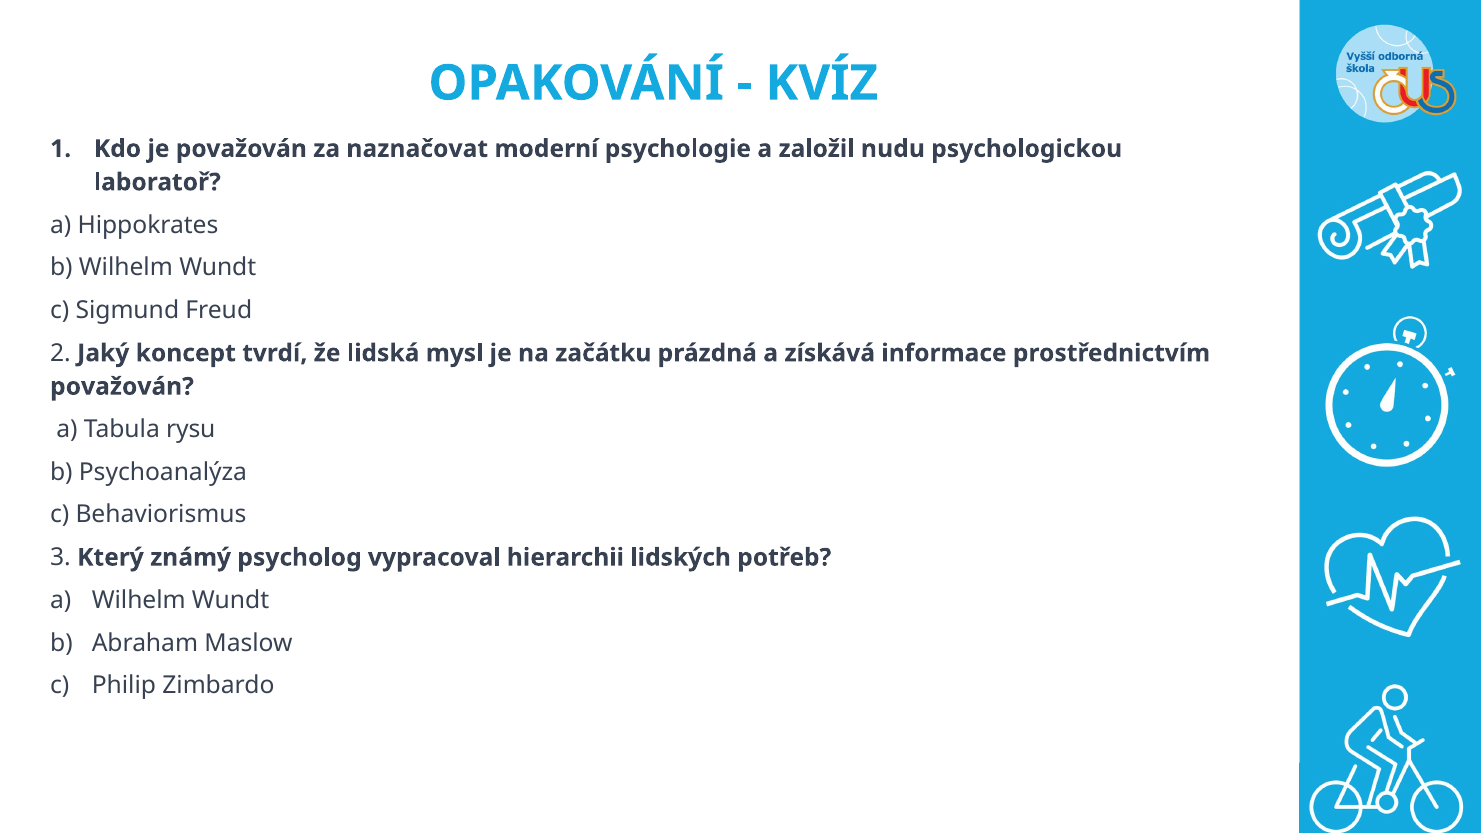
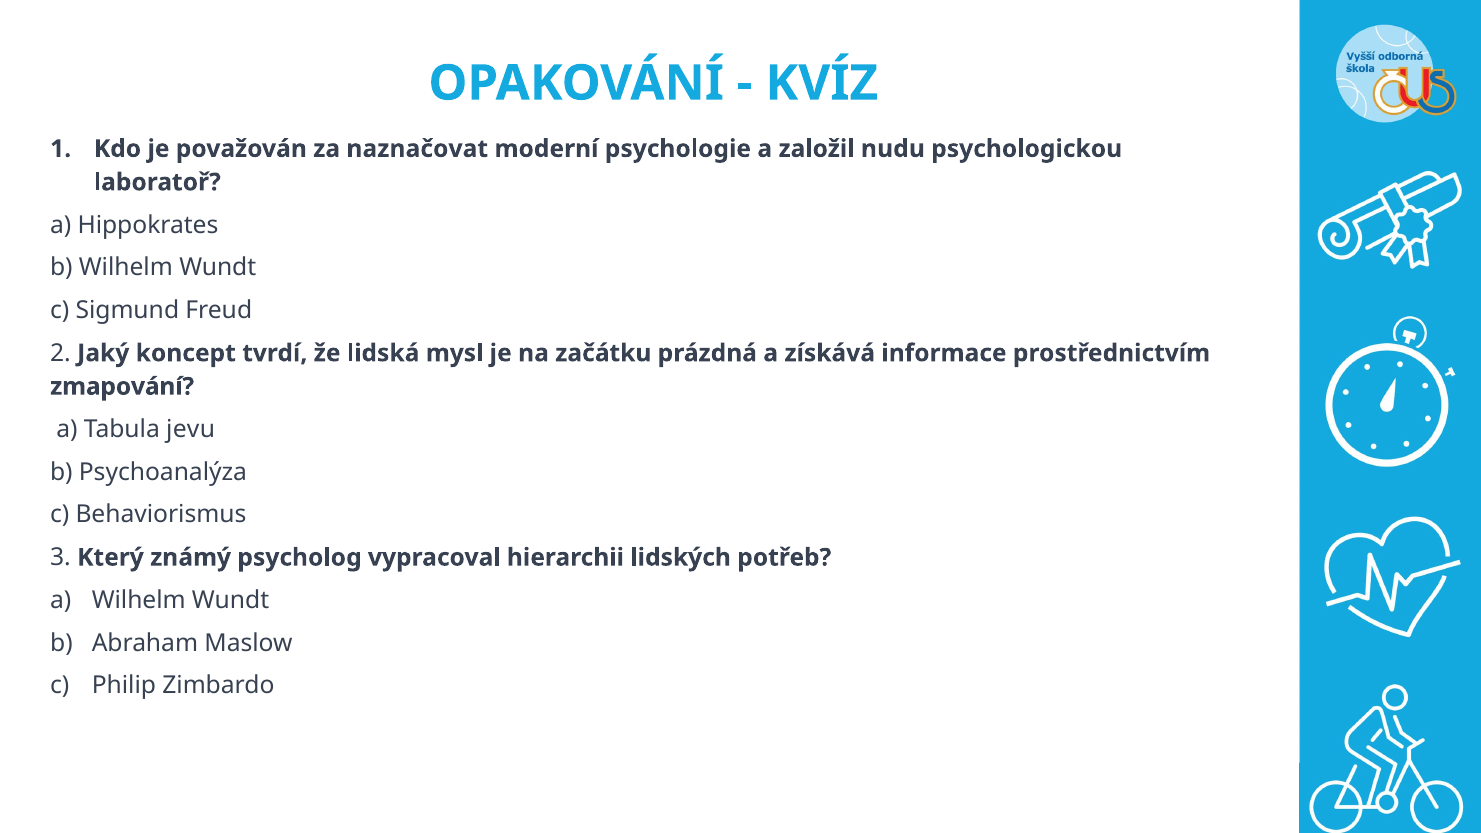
považován at (122, 387): považován -> zmapování
rysu: rysu -> jevu
